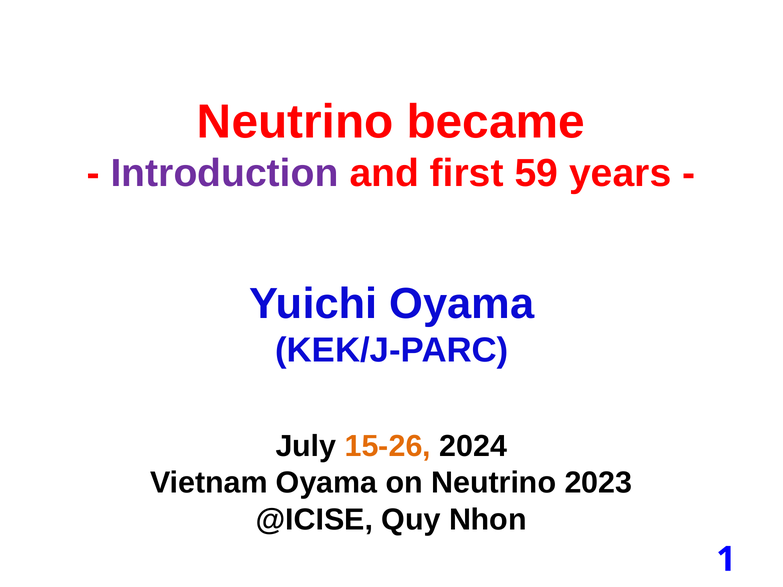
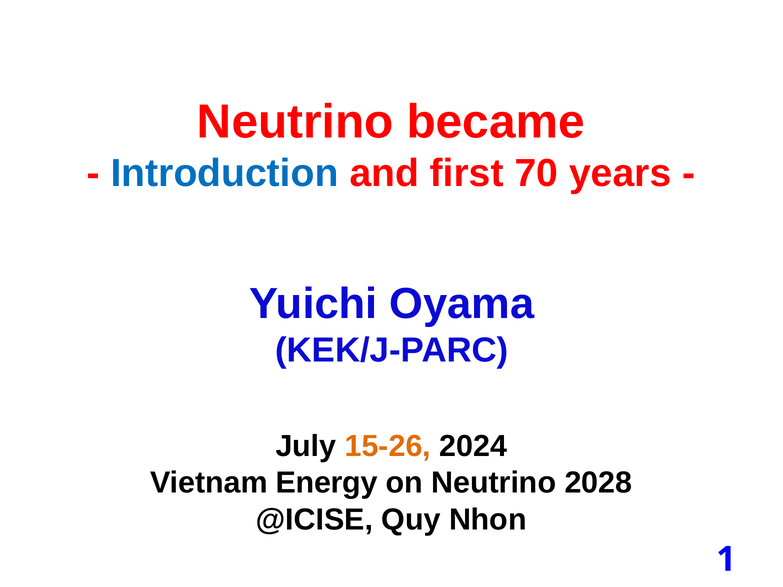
Introduction colour: purple -> blue
59: 59 -> 70
Vietnam Oyama: Oyama -> Energy
2023: 2023 -> 2028
